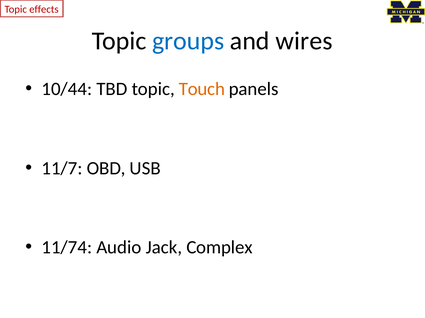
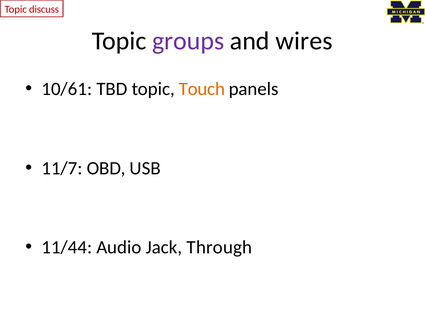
effects: effects -> discuss
groups colour: blue -> purple
10/44: 10/44 -> 10/61
11/74: 11/74 -> 11/44
Complex: Complex -> Through
